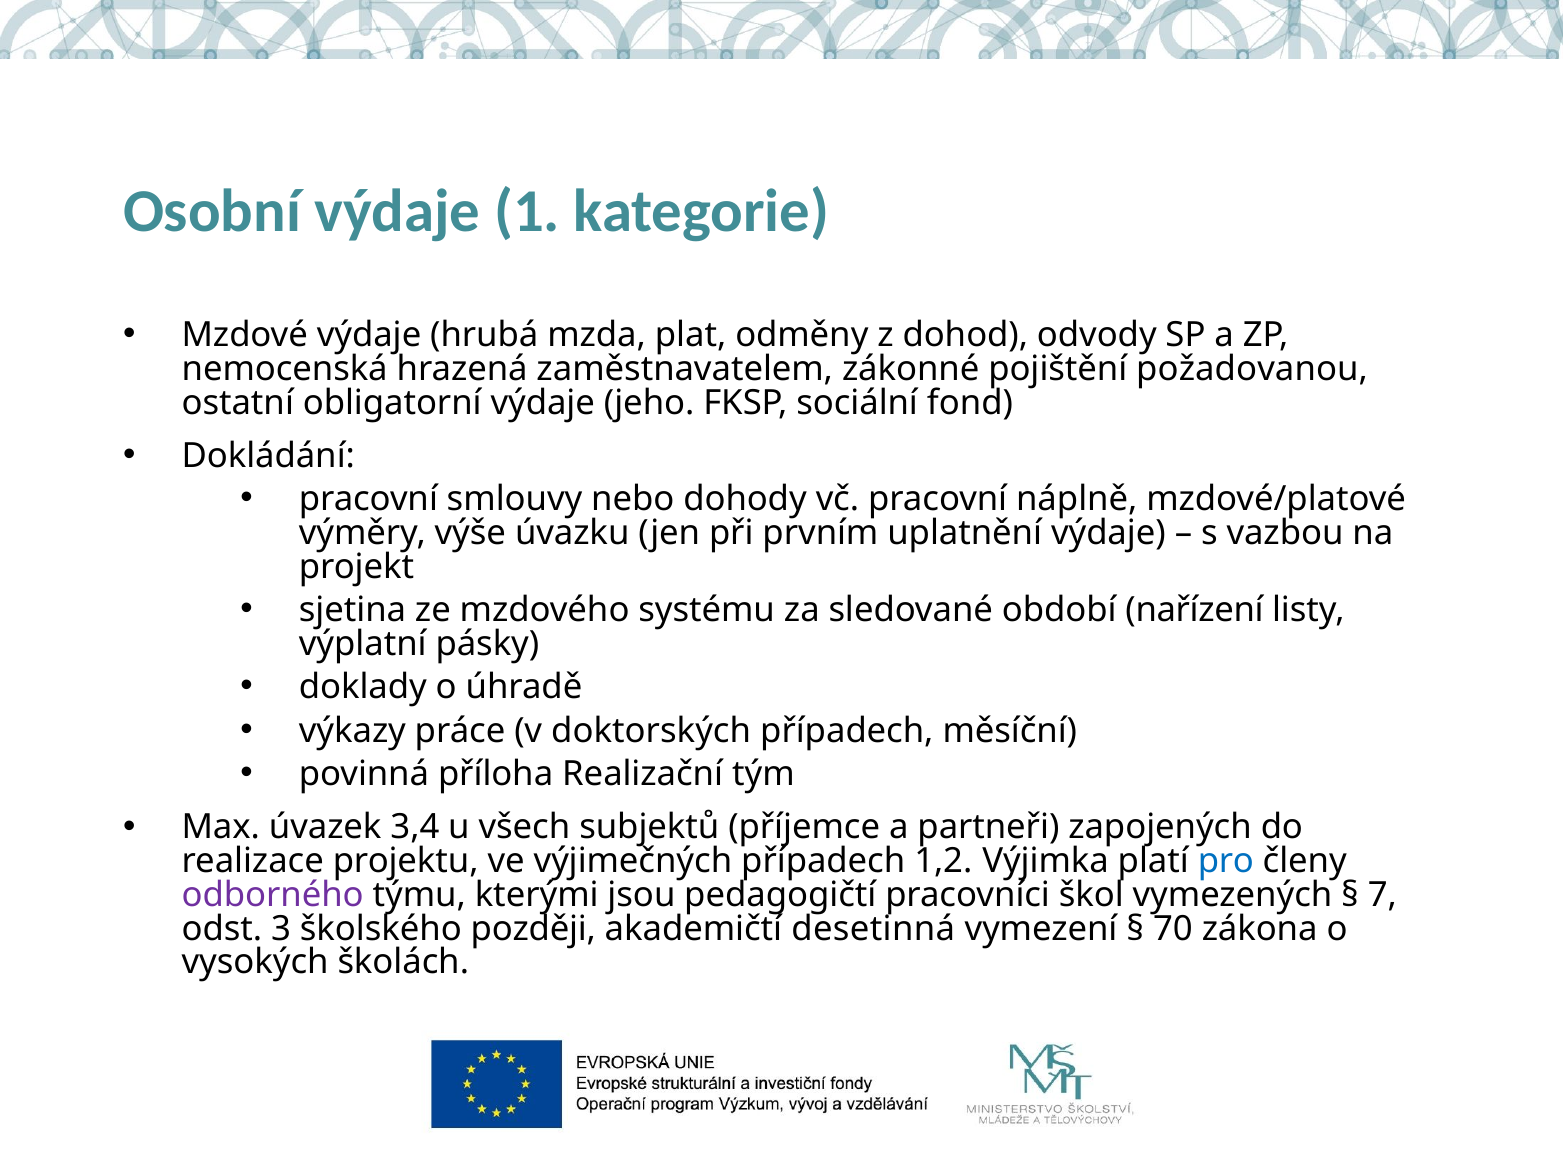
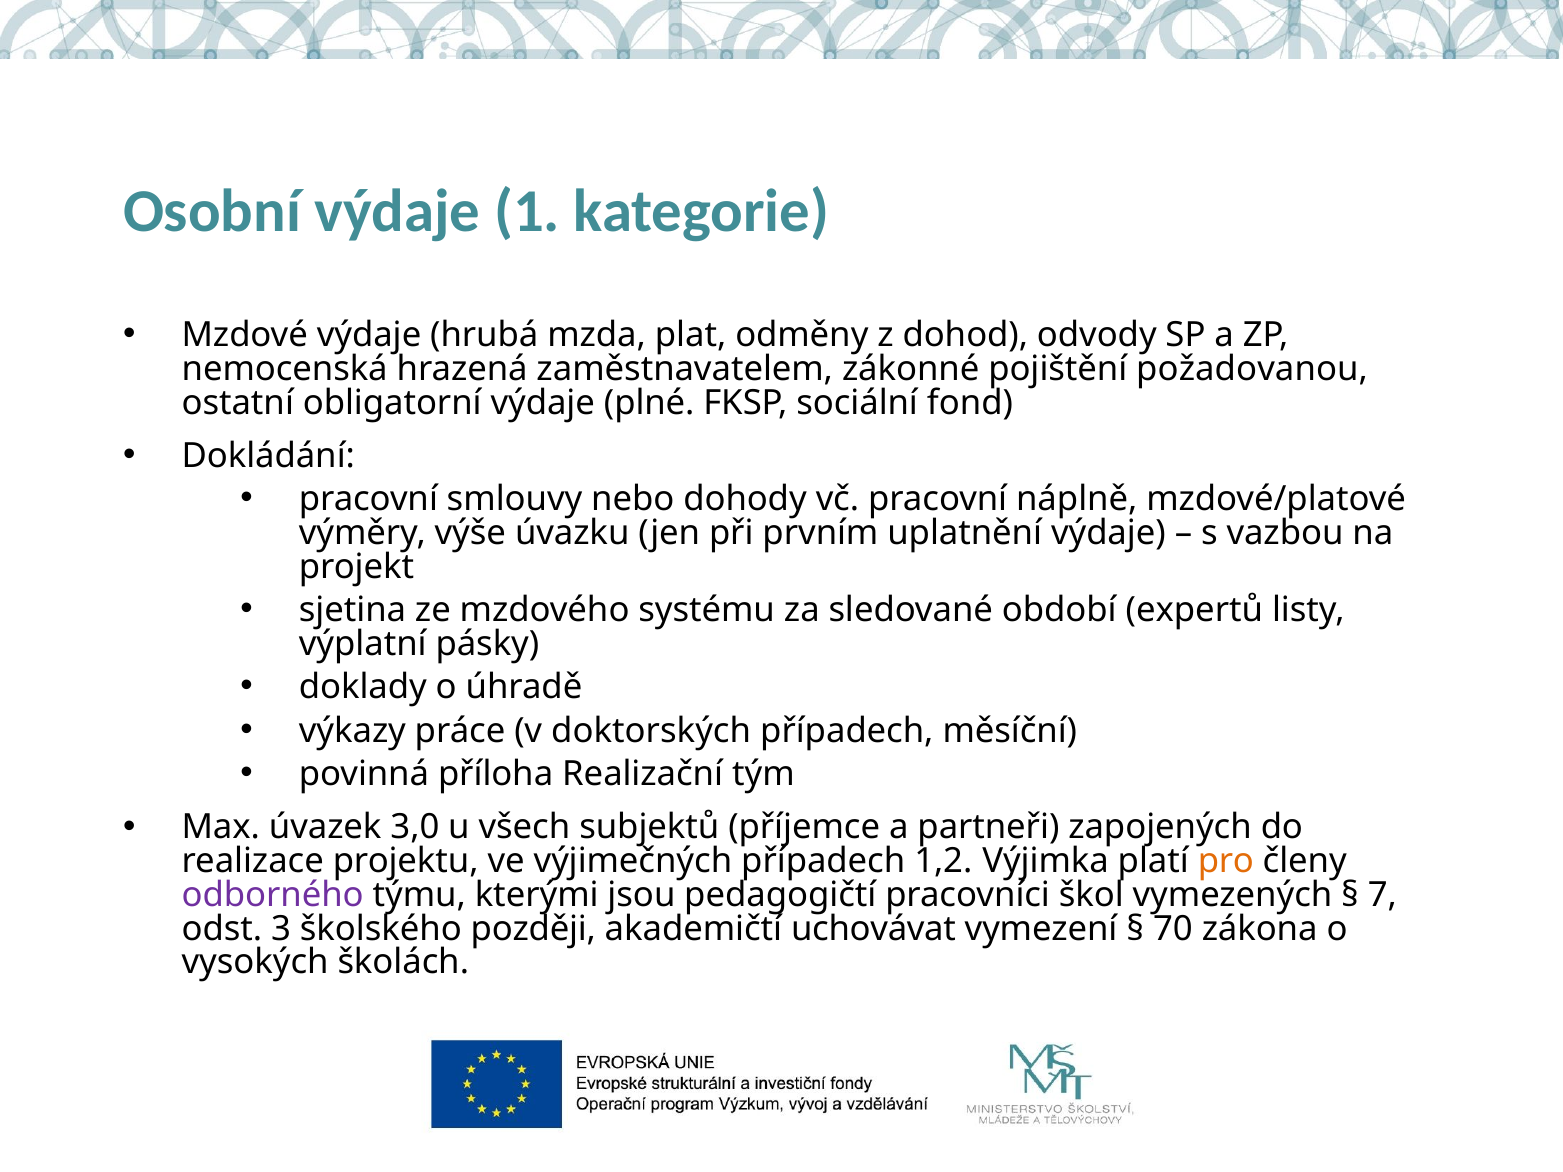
jeho: jeho -> plné
nařízení: nařízení -> expertů
3,4: 3,4 -> 3,0
pro colour: blue -> orange
desetinná: desetinná -> uchovávat
